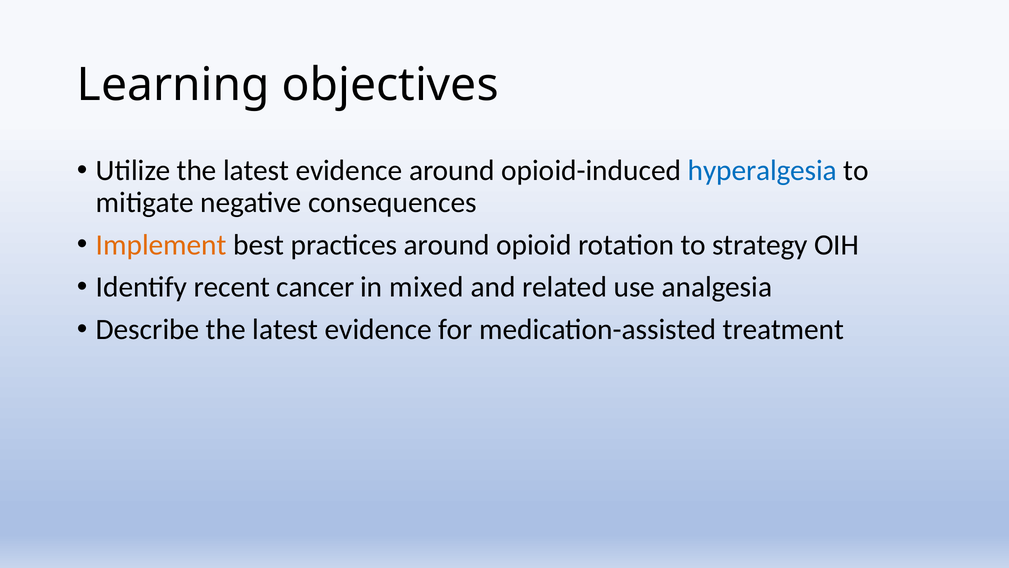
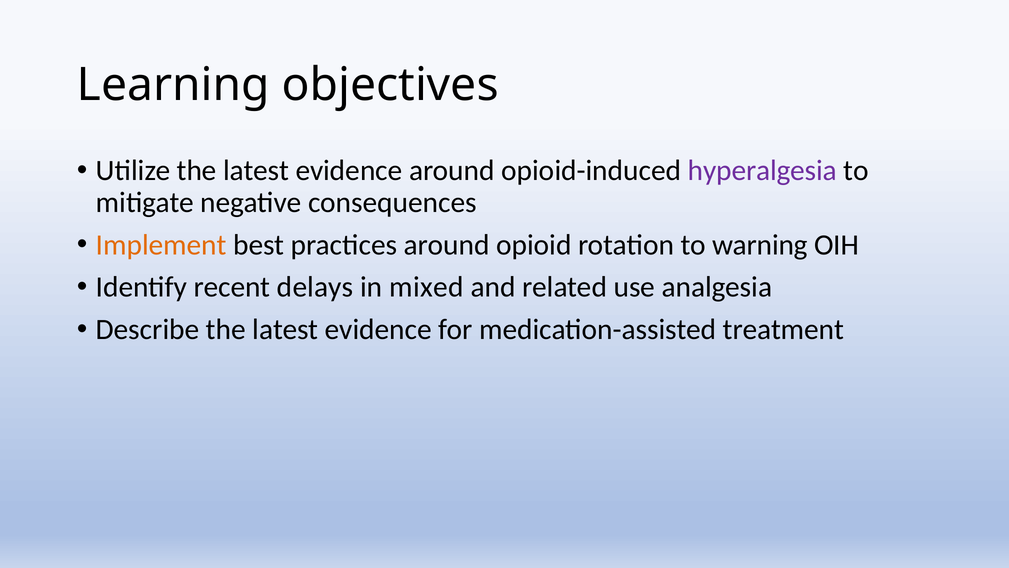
hyperalgesia colour: blue -> purple
strategy: strategy -> warning
cancer: cancer -> delays
